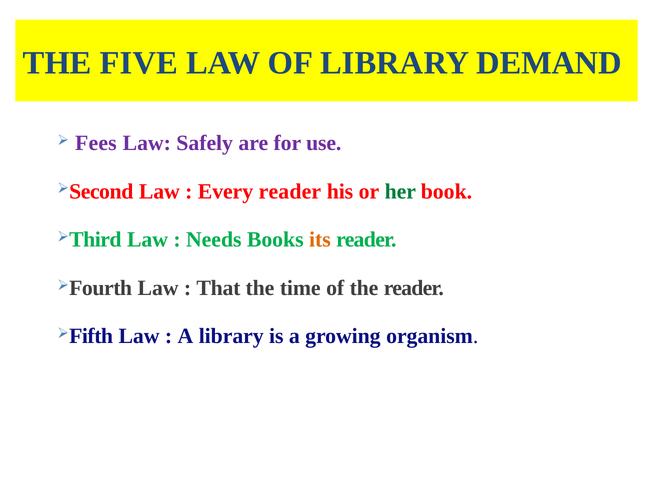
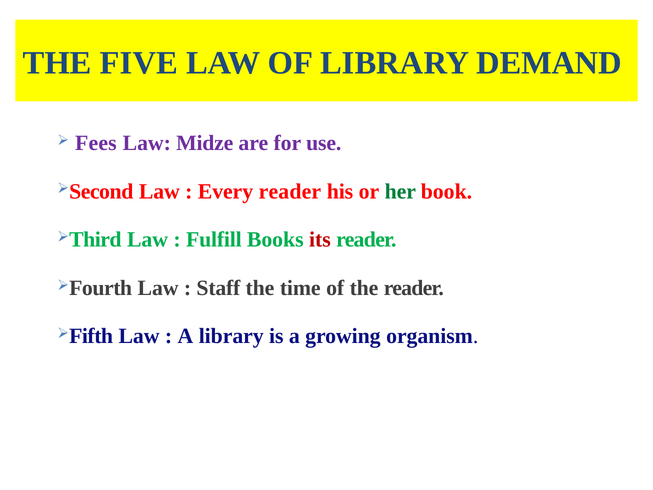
Safely: Safely -> Midze
Needs: Needs -> Fulfill
its colour: orange -> red
That: That -> Staff
